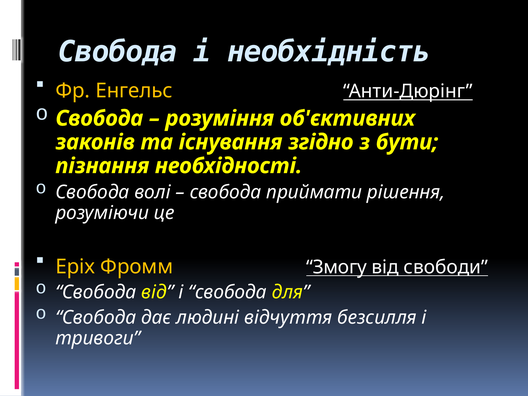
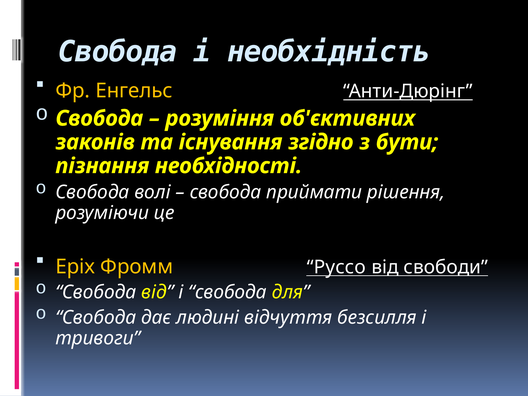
Змогу: Змогу -> Руссо
